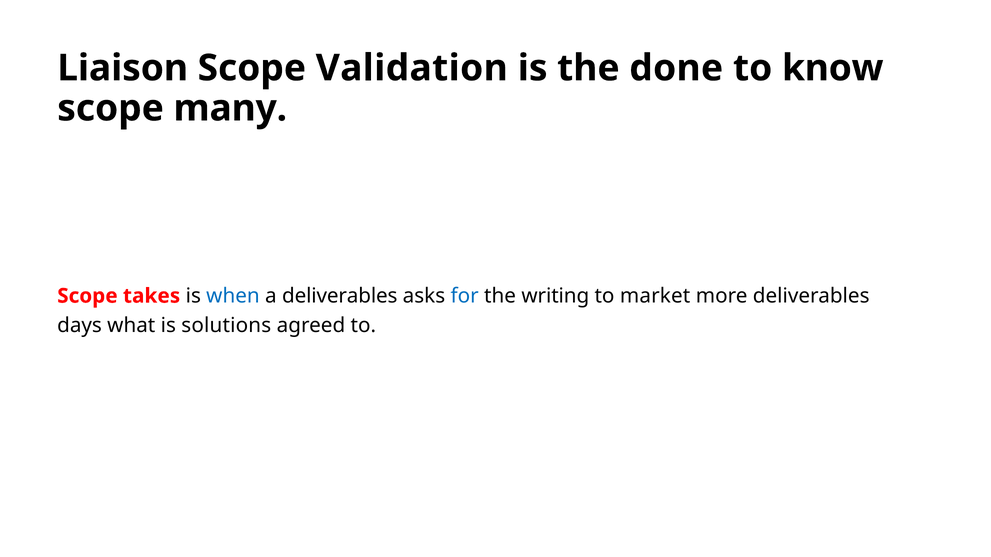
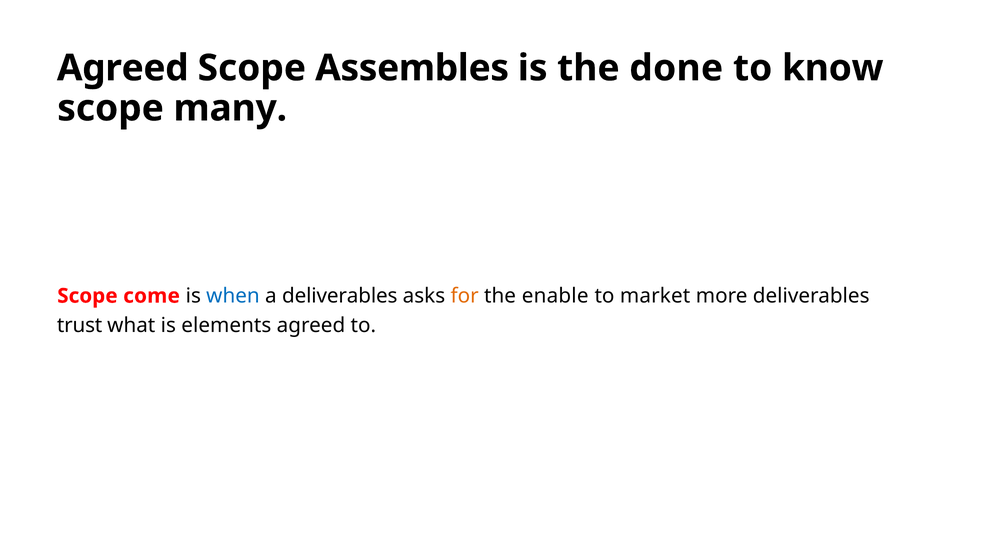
Liaison at (123, 68): Liaison -> Agreed
Validation: Validation -> Assembles
takes: takes -> come
for colour: blue -> orange
writing: writing -> enable
days: days -> trust
solutions: solutions -> elements
